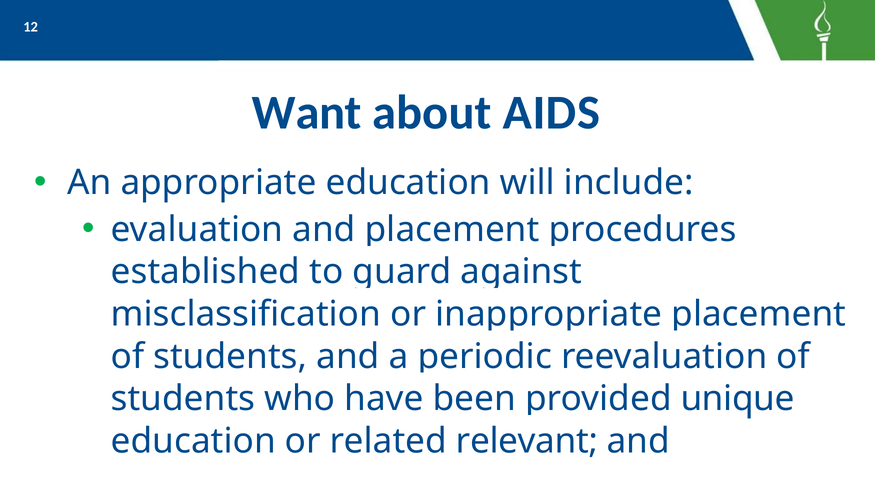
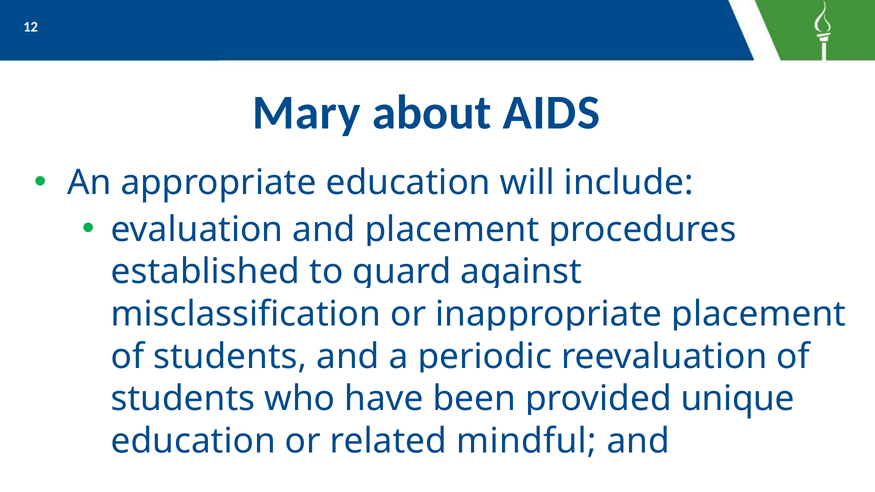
Want: Want -> Mary
relevant: relevant -> mindful
